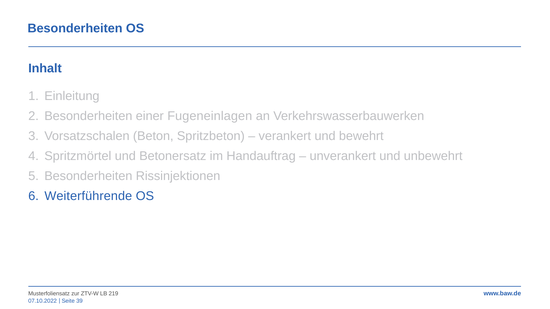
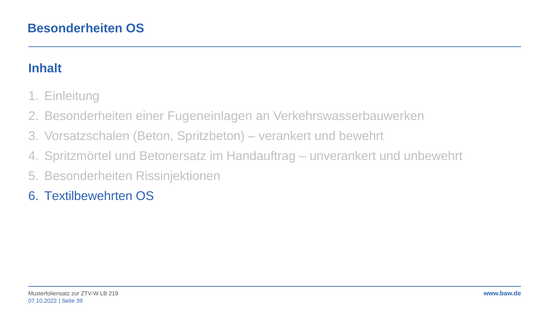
Weiterführende: Weiterführende -> Textilbewehrten
